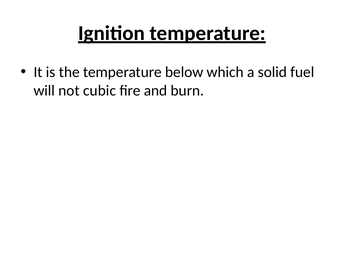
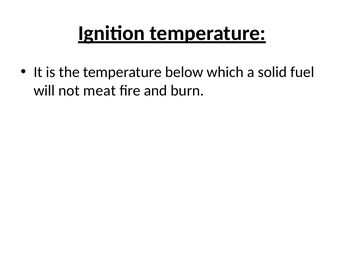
cubic: cubic -> meat
